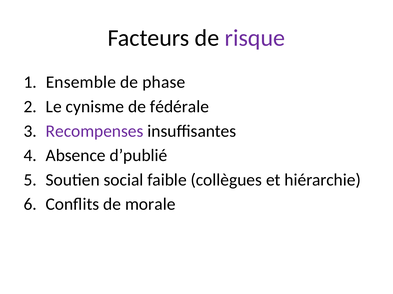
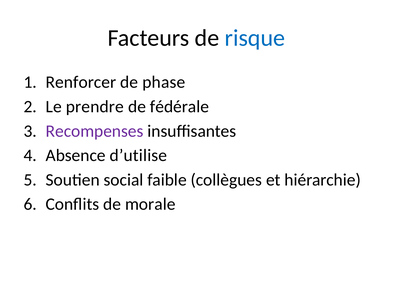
risque colour: purple -> blue
Ensemble: Ensemble -> Renforcer
cynisme: cynisme -> prendre
d’publié: d’publié -> d’utilise
